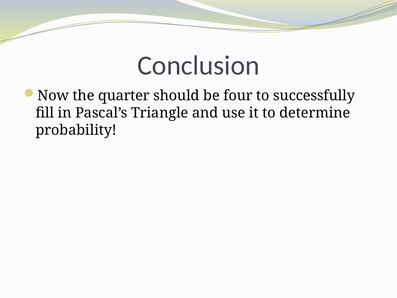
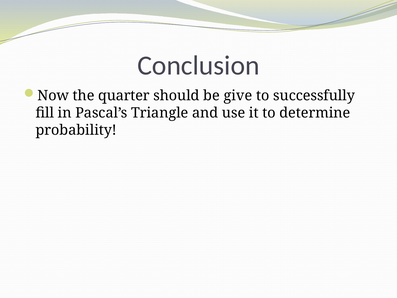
four: four -> give
